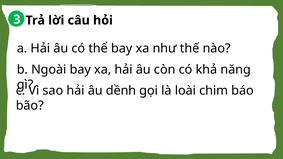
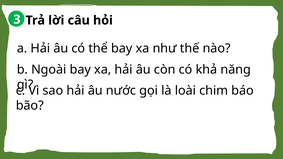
dềnh: dềnh -> nước
